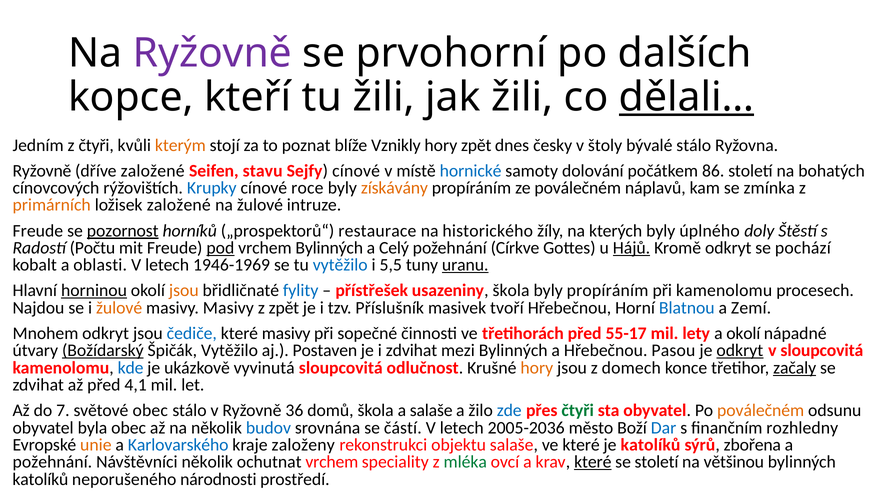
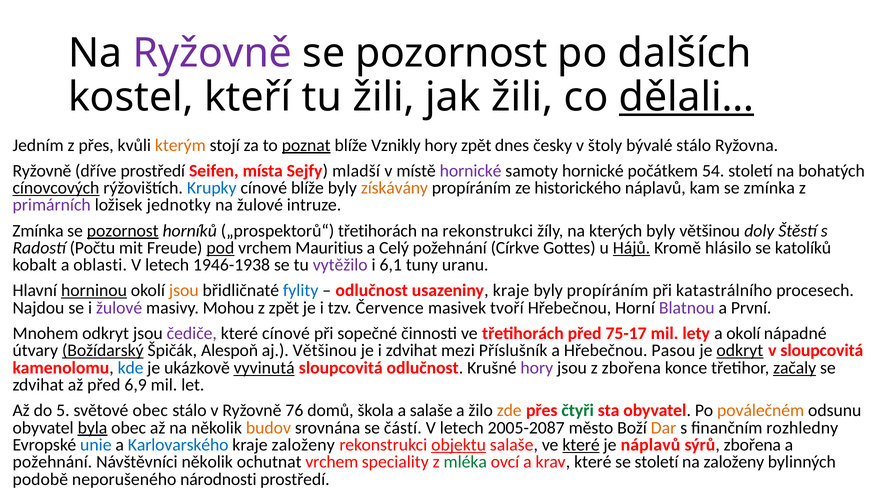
prvohorní at (451, 53): prvohorní -> pozornost
kopce: kopce -> kostel
z čtyři: čtyři -> přes
poznat underline: none -> present
dříve založené: založené -> prostředí
stavu: stavu -> místa
Sejfy cínové: cínové -> mladší
hornické at (471, 171) colour: blue -> purple
samoty dolování: dolování -> hornické
86: 86 -> 54
cínovcových underline: none -> present
cínové roce: roce -> blíže
ze poválečném: poválečném -> historického
primárních colour: orange -> purple
ložisek založené: založené -> jednotky
Freude at (38, 231): Freude -> Zmínka
„prospektorů“ restaurace: restaurace -> třetihorách
na historického: historického -> rekonstrukci
byly úplného: úplného -> většinou
vrchem Bylinných: Bylinných -> Mauritius
Kromě odkryt: odkryt -> hlásilo
pochází: pochází -> katolíků
1946-1969: 1946-1969 -> 1946-1938
vytěžilo at (340, 265) colour: blue -> purple
5,5: 5,5 -> 6,1
uranu underline: present -> none
přístřešek at (372, 291): přístřešek -> odlučnost
usazeniny škola: škola -> kraje
při kamenolomu: kamenolomu -> katastrálního
žulové at (119, 308) colour: orange -> purple
masivy Masivy: Masivy -> Mohou
Příslušník: Příslušník -> Července
Blatnou colour: blue -> purple
Zemí: Zemí -> První
čediče colour: blue -> purple
které masivy: masivy -> cínové
55-17: 55-17 -> 75-17
Špičák Vytěžilo: Vytěžilo -> Alespoň
aj Postaven: Postaven -> Většinou
mezi Bylinných: Bylinných -> Příslušník
vyvinutá underline: none -> present
hory at (537, 368) colour: orange -> purple
z domech: domech -> zbořena
4,1: 4,1 -> 6,9
7: 7 -> 5
36: 36 -> 76
zde colour: blue -> orange
byla underline: none -> present
budov colour: blue -> orange
2005-2036: 2005-2036 -> 2005-2087
Dar colour: blue -> orange
unie colour: orange -> blue
objektu underline: none -> present
které at (581, 445) underline: none -> present
je katolíků: katolíků -> náplavů
které at (593, 462) underline: present -> none
na většinou: většinou -> založeny
katolíků at (40, 479): katolíků -> podobě
